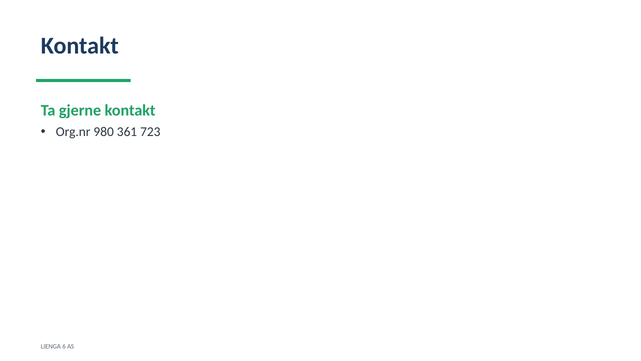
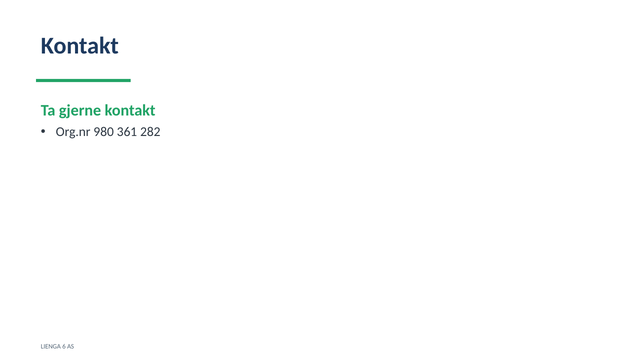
723: 723 -> 282
